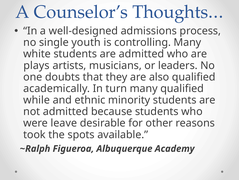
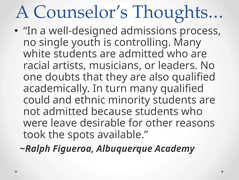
plays: plays -> racial
while: while -> could
